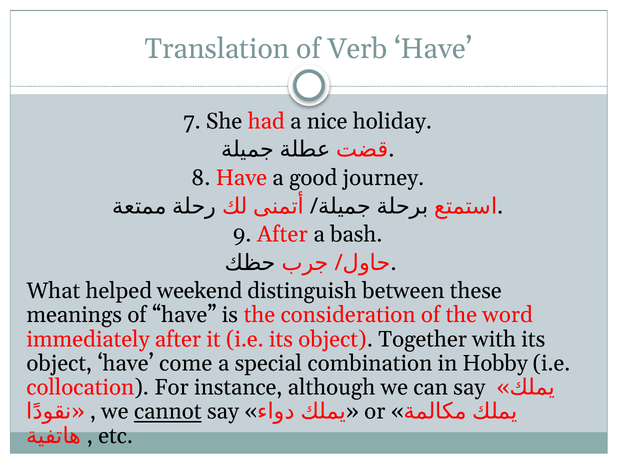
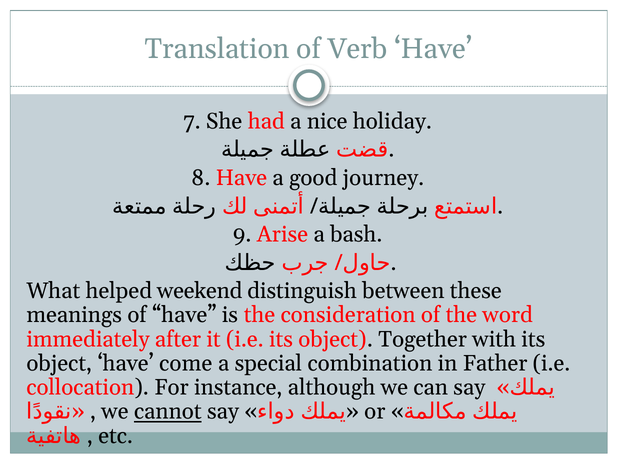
9 After: After -> Arise
Hobby: Hobby -> Father
